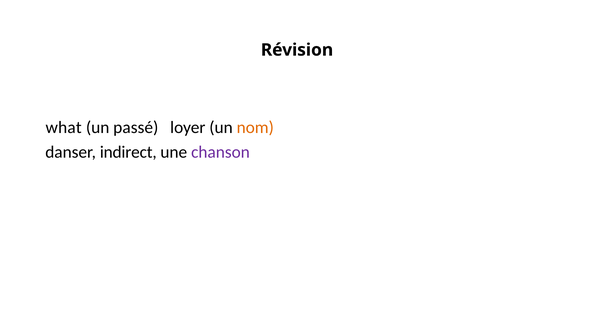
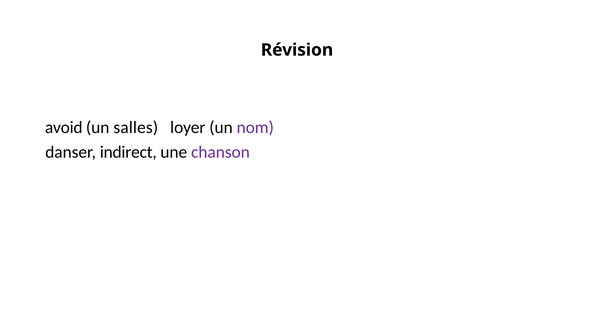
what: what -> avoid
passé: passé -> salles
nom colour: orange -> purple
